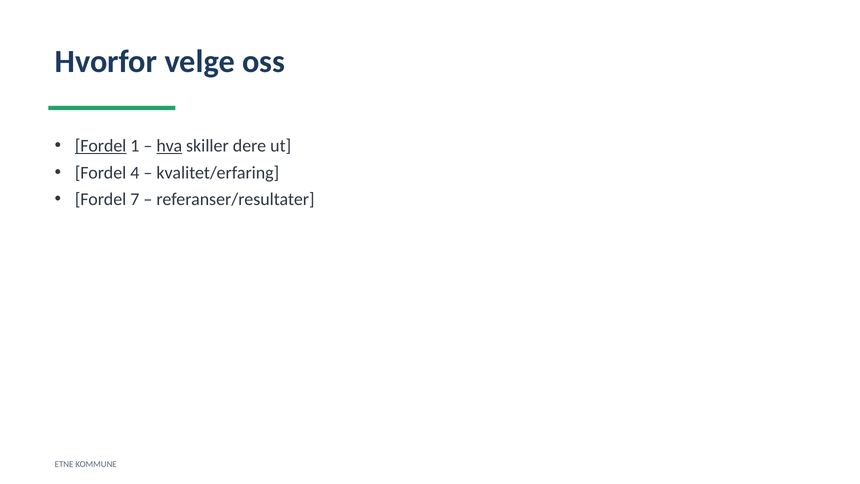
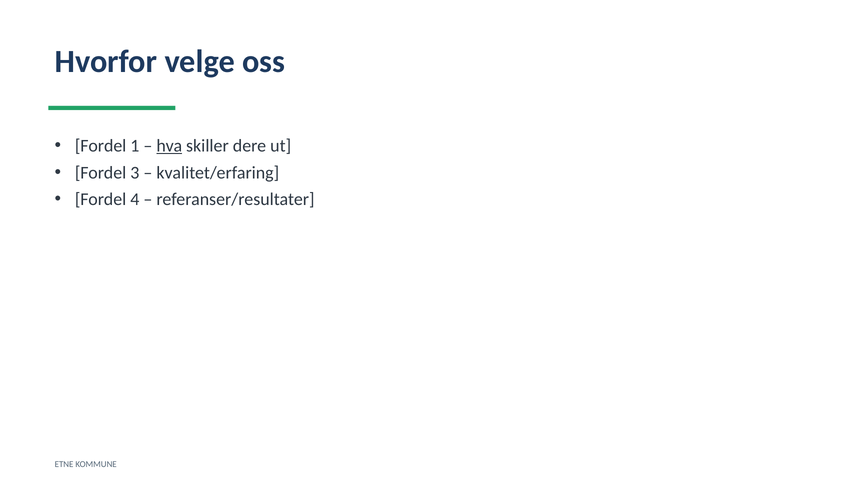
Fordel at (101, 146) underline: present -> none
4: 4 -> 3
7: 7 -> 4
